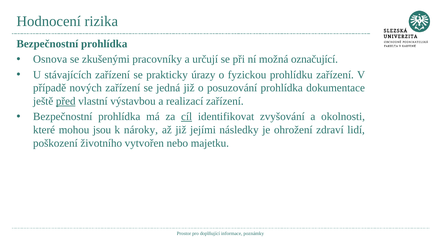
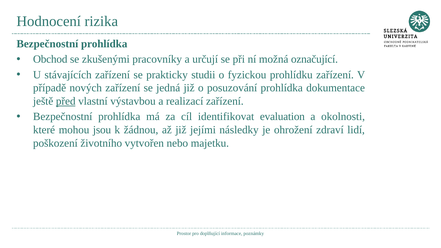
Osnova: Osnova -> Obchod
úrazy: úrazy -> studii
cíl underline: present -> none
zvyšování: zvyšování -> evaluation
nároky: nároky -> žádnou
